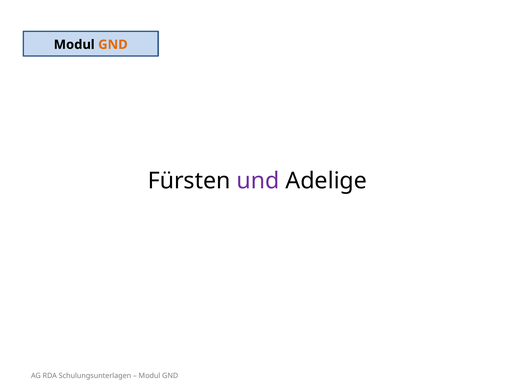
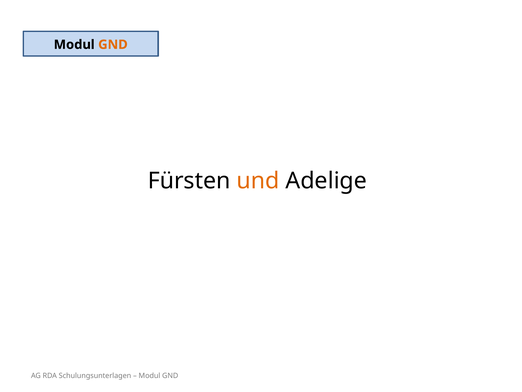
und colour: purple -> orange
